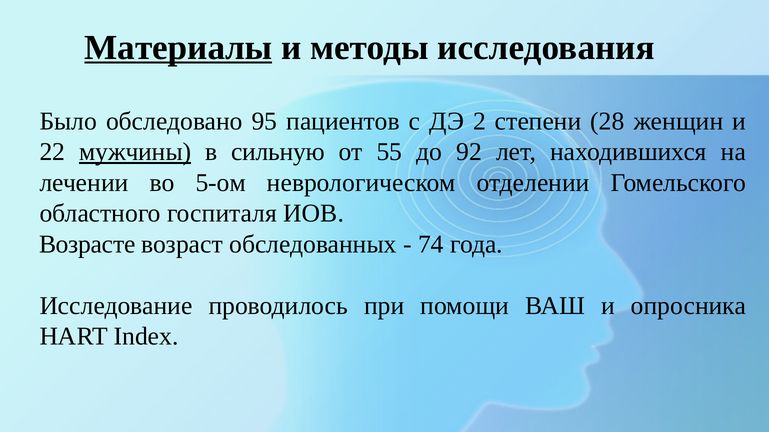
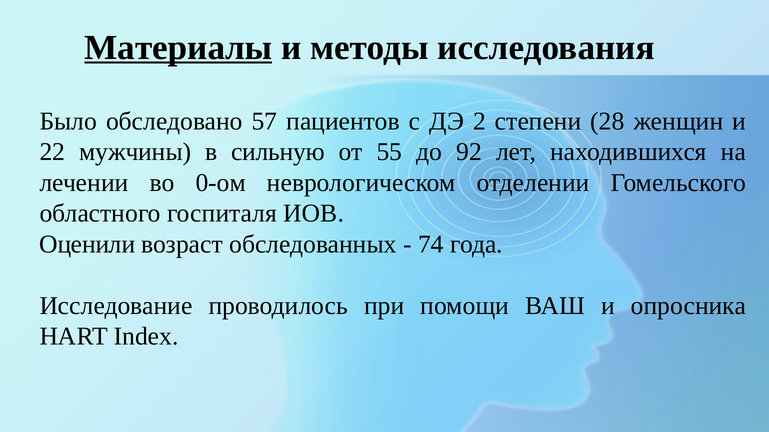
95: 95 -> 57
мужчины underline: present -> none
5-ом: 5-ом -> 0-ом
Возрасте: Возрасте -> Оценили
